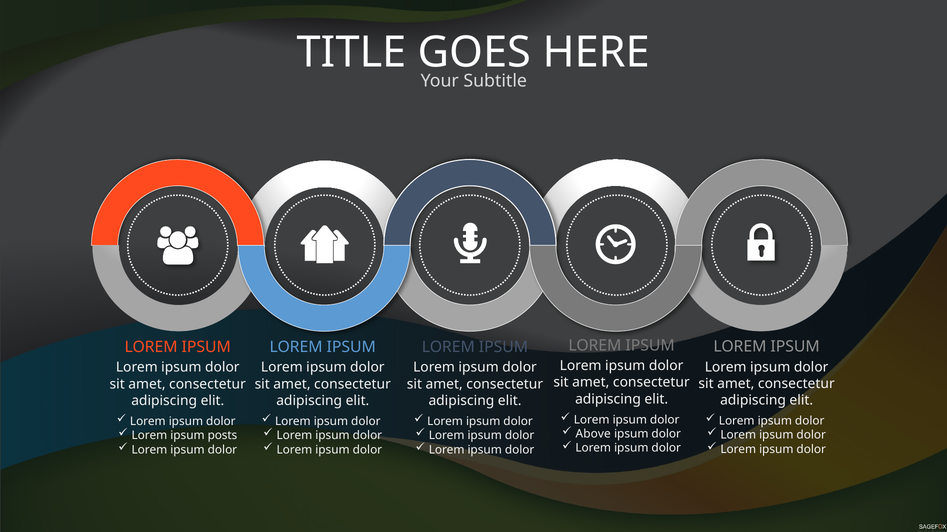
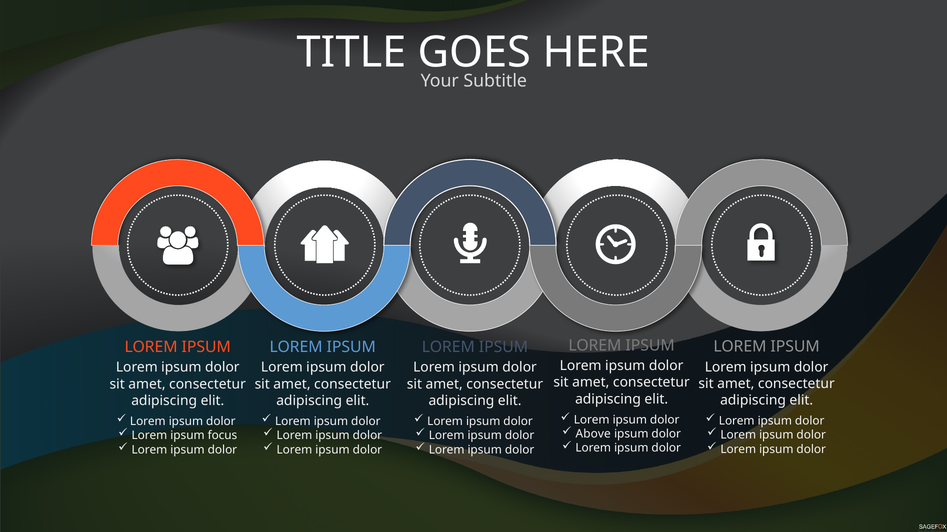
posts: posts -> focus
